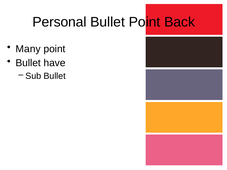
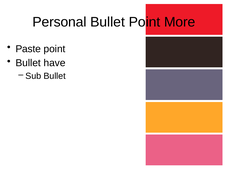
Back: Back -> More
Many: Many -> Paste
